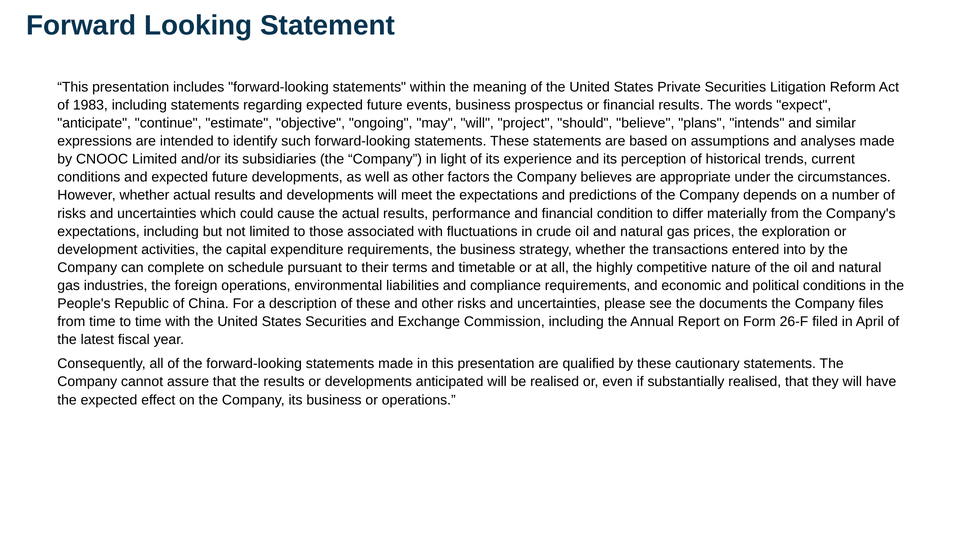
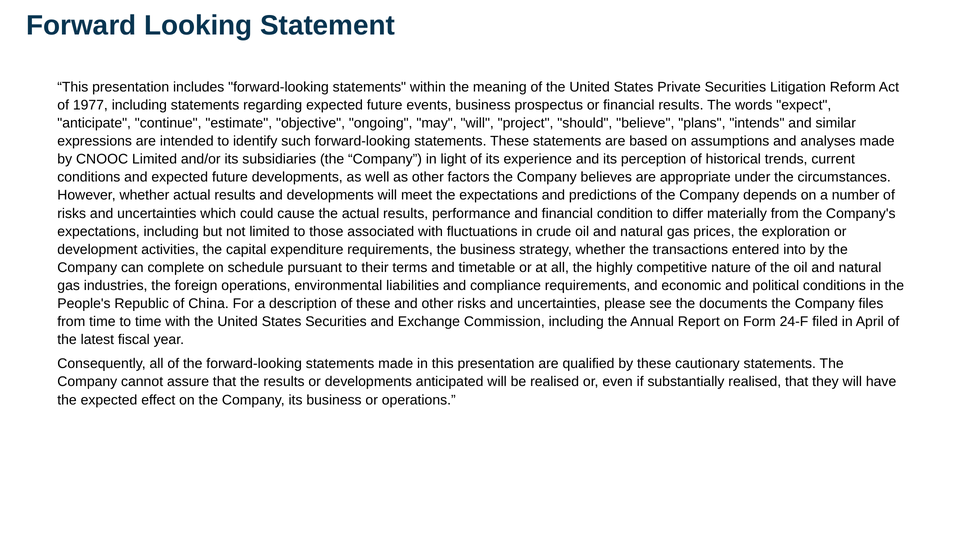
1983: 1983 -> 1977
26-F: 26-F -> 24-F
